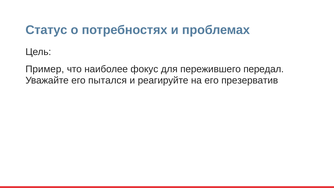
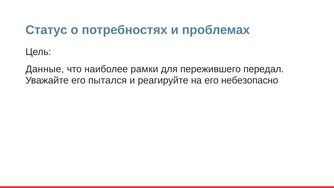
Пример: Пример -> Данные
фокус: фокус -> рамки
презерватив: презерватив -> небезопасно
